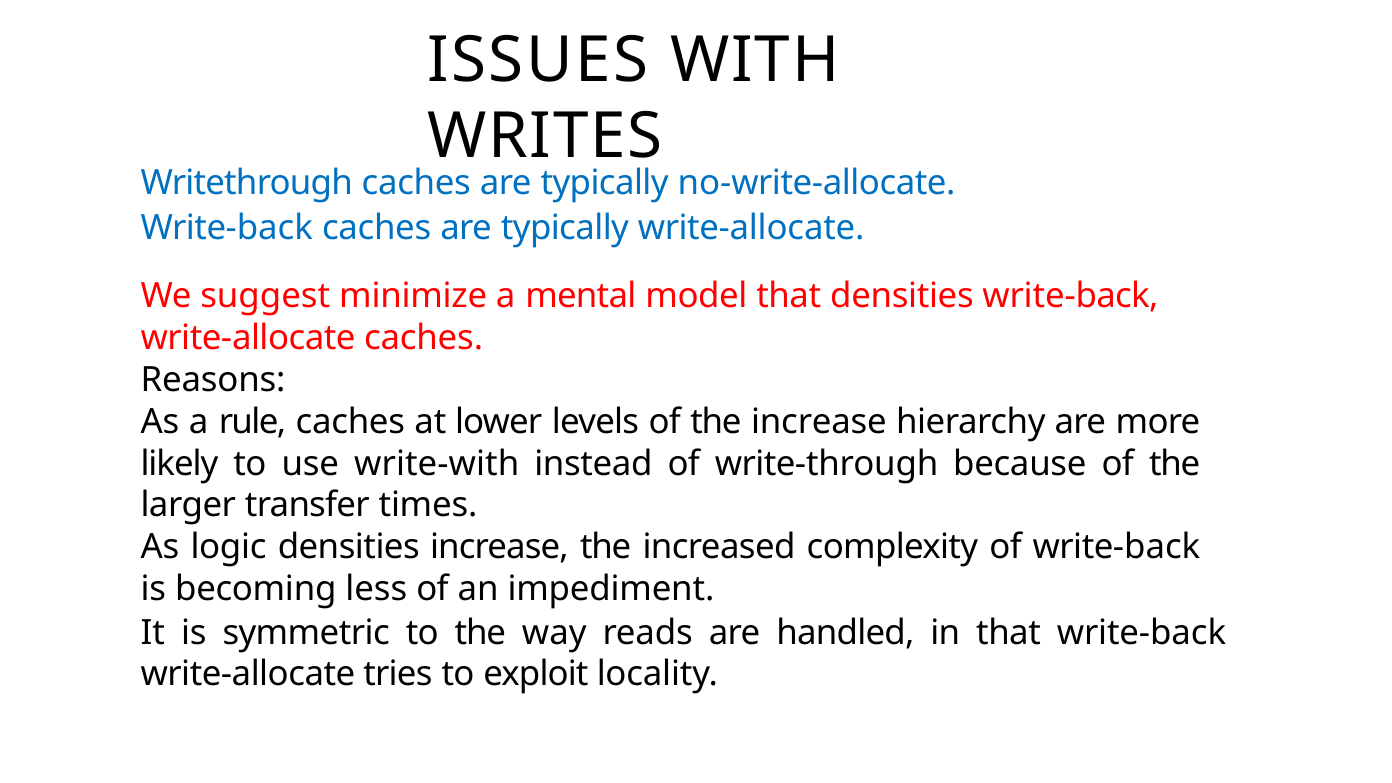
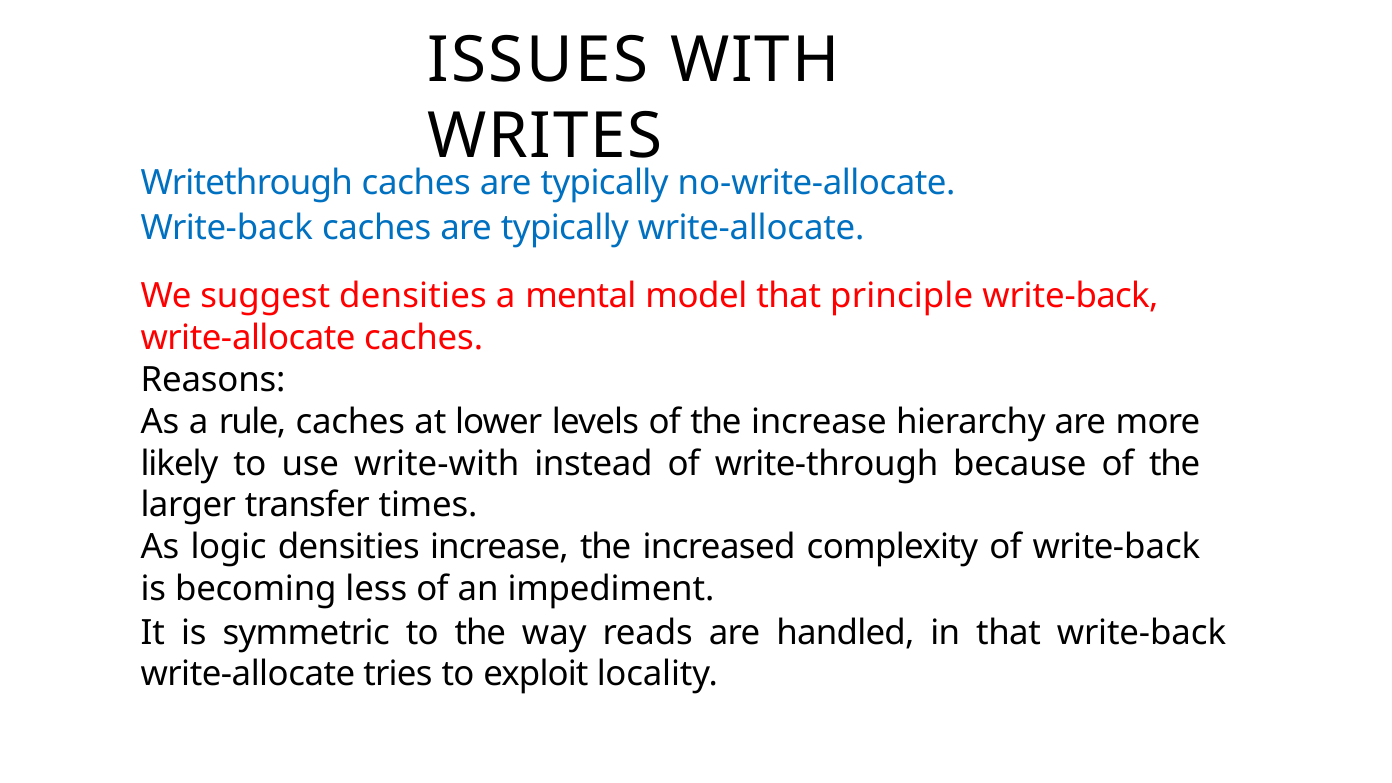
suggest minimize: minimize -> densities
that densities: densities -> principle
